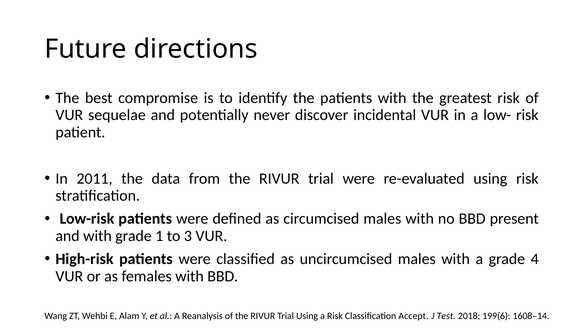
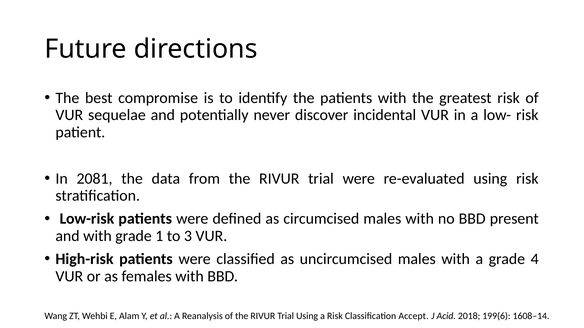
2011: 2011 -> 2081
Test: Test -> Acid
